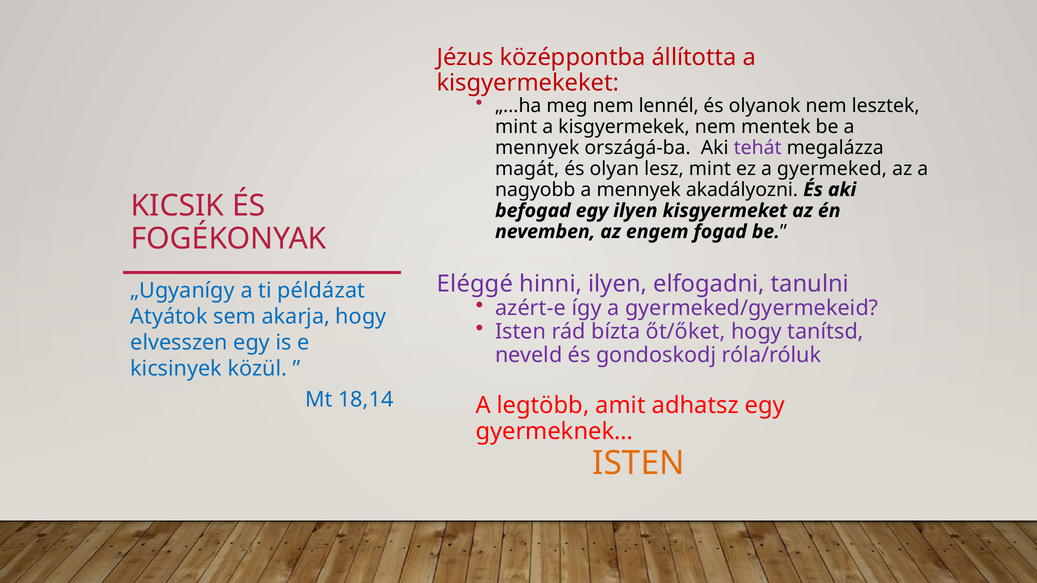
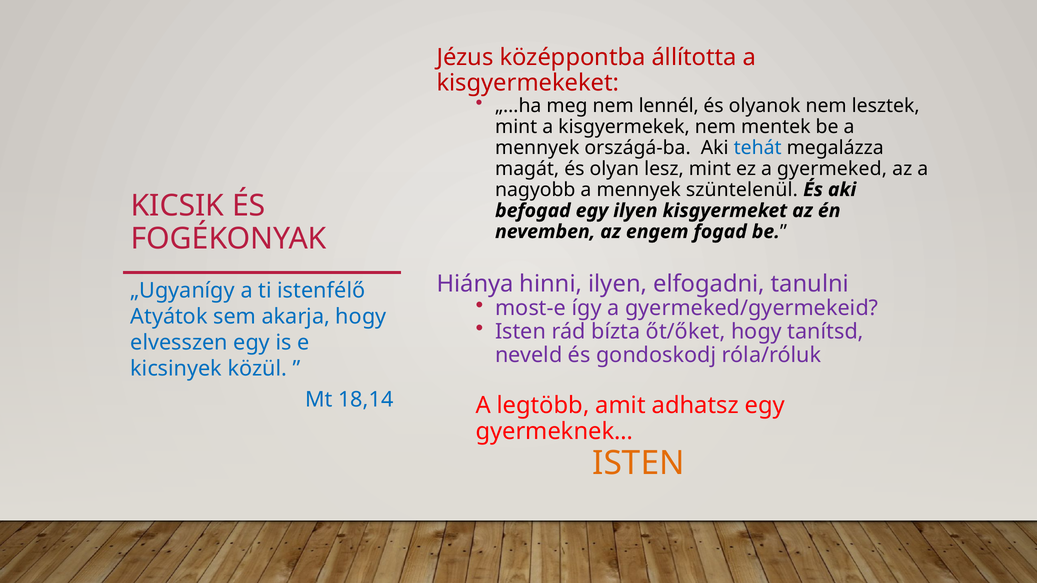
tehát colour: purple -> blue
akadályozni: akadályozni -> szüntelenül
Eléggé: Eléggé -> Hiánya
példázat: példázat -> istenfélő
azért-e: azért-e -> most-e
